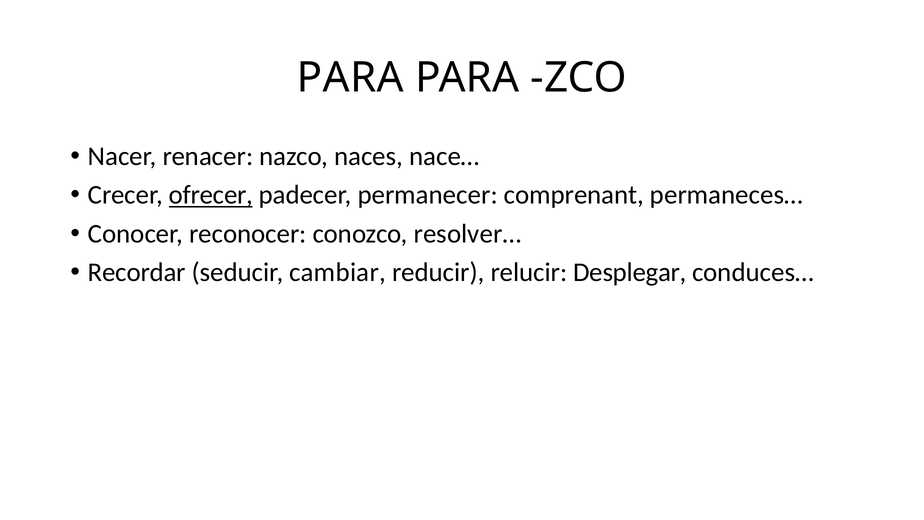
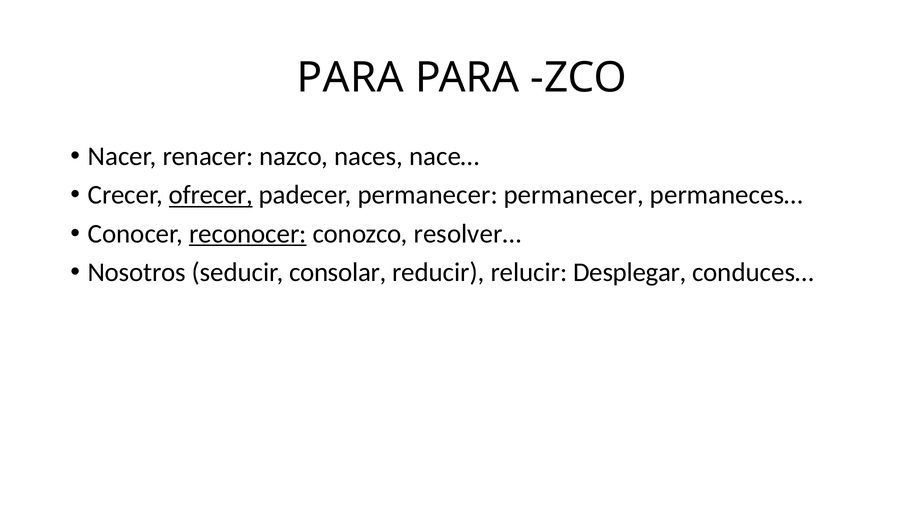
permanecer comprenant: comprenant -> permanecer
reconocer underline: none -> present
Recordar: Recordar -> Nosotros
cambiar: cambiar -> consolar
